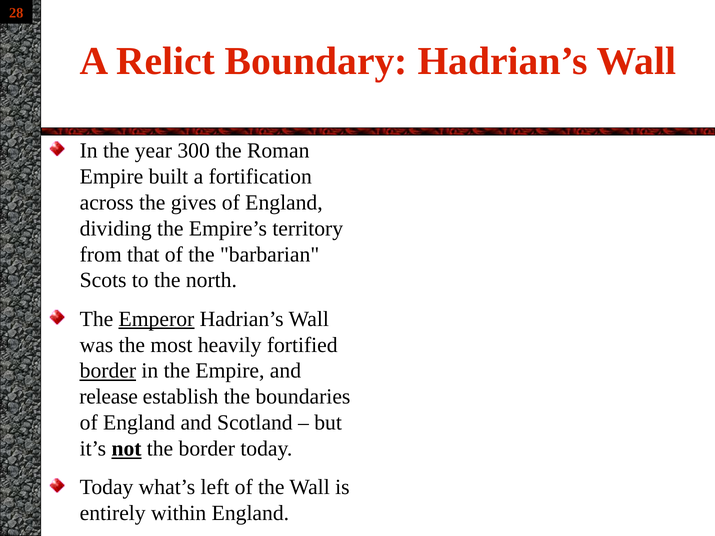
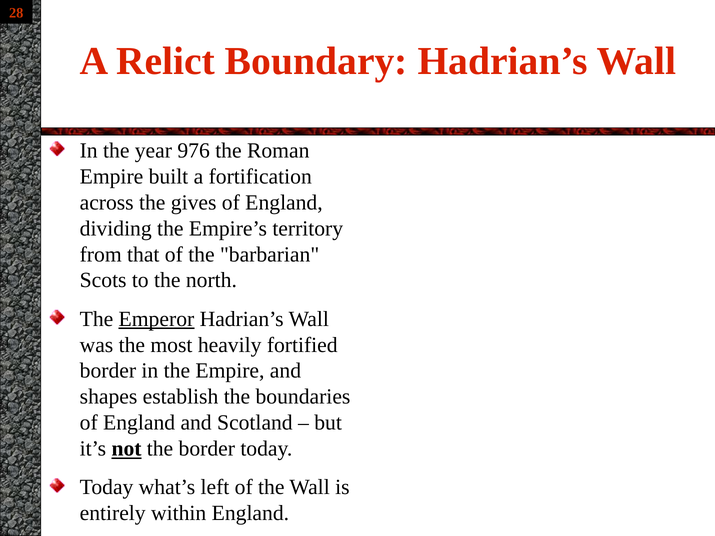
300: 300 -> 976
border at (108, 371) underline: present -> none
release: release -> shapes
